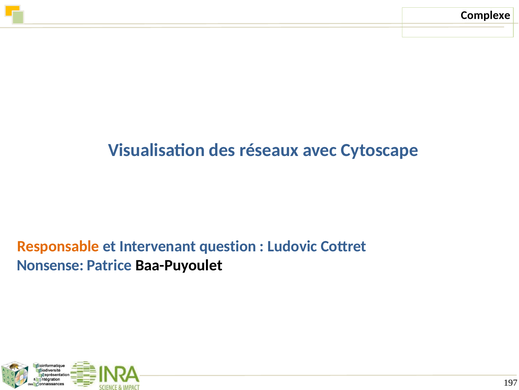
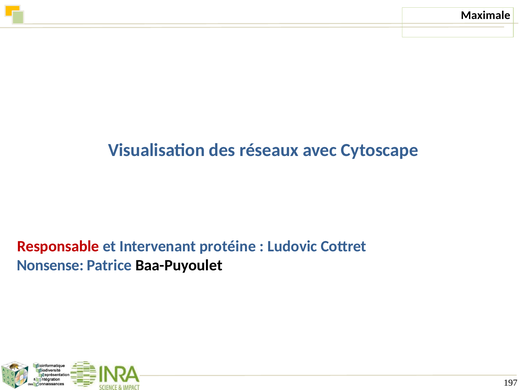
Complexe: Complexe -> Maximale
Responsable colour: orange -> red
question: question -> protéine
